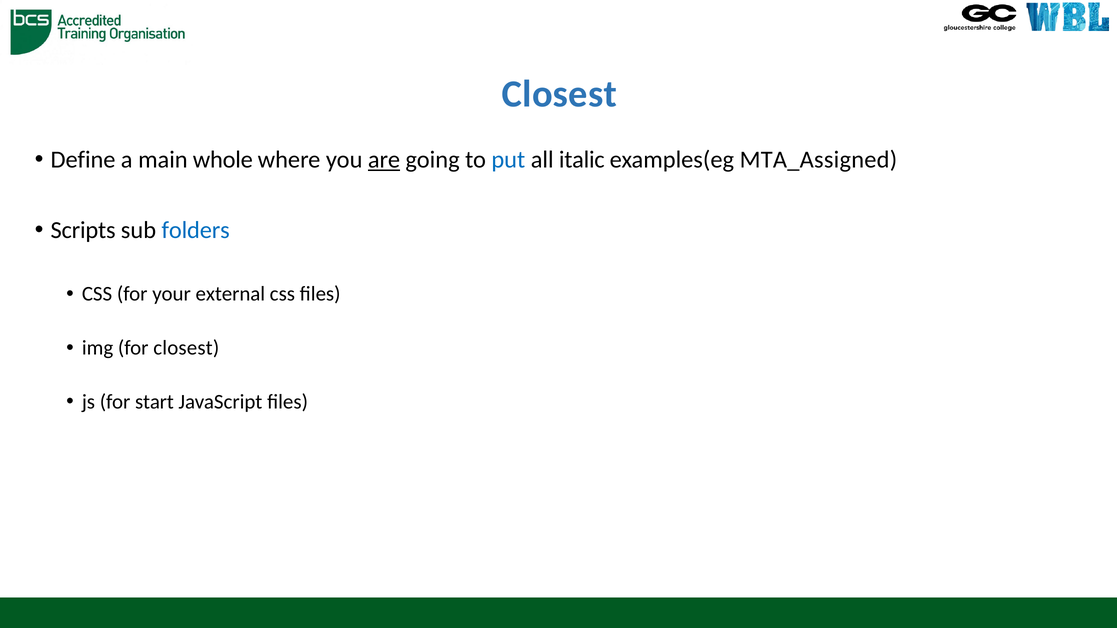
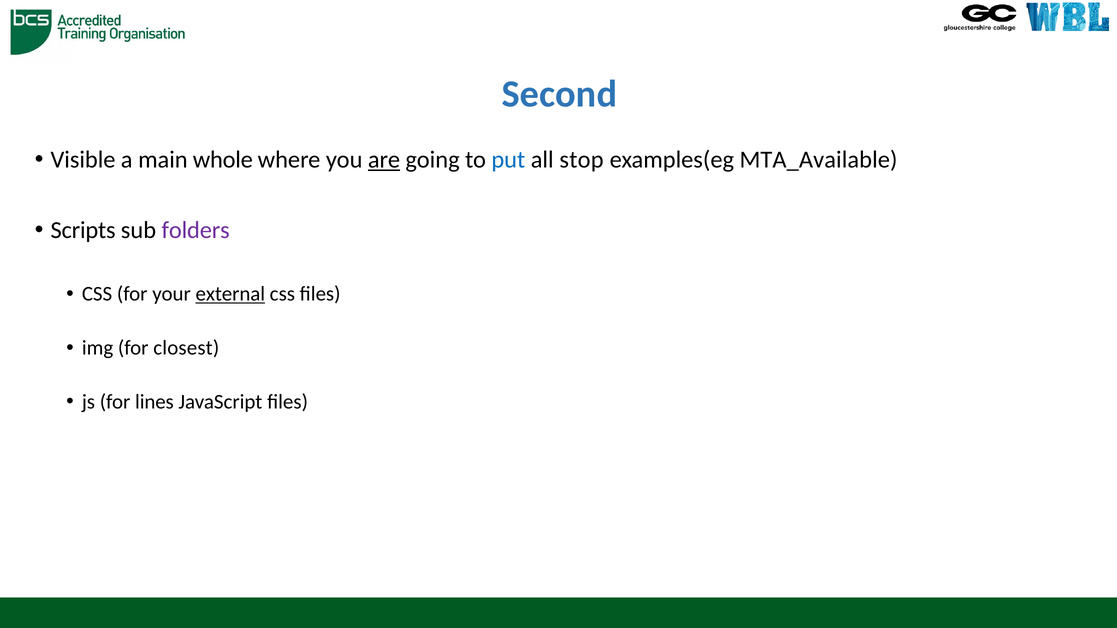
Closest at (559, 94): Closest -> Second
Define: Define -> Visible
italic: italic -> stop
MTA_Assigned: MTA_Assigned -> MTA_Available
folders colour: blue -> purple
external underline: none -> present
start: start -> lines
